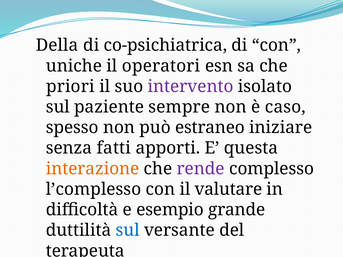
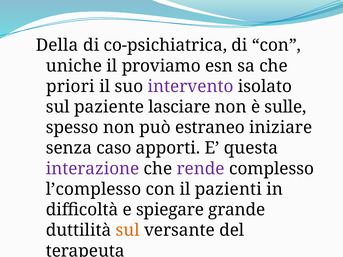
operatori: operatori -> proviamo
sempre: sempre -> lasciare
caso: caso -> sulle
fatti: fatti -> caso
interazione colour: orange -> purple
valutare: valutare -> pazienti
esempio: esempio -> spiegare
sul at (128, 231) colour: blue -> orange
